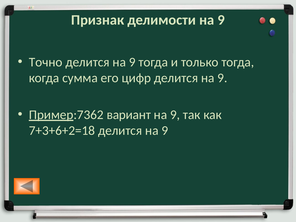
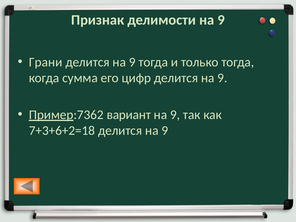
Точно: Точно -> Грани
